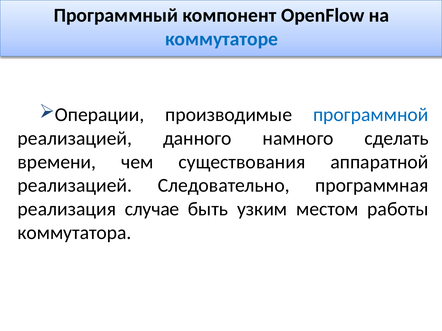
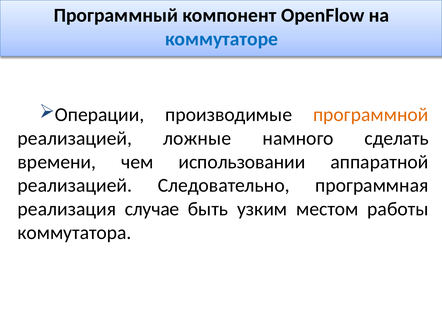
программной colour: blue -> orange
данного: данного -> ложные
существования: существования -> использовании
